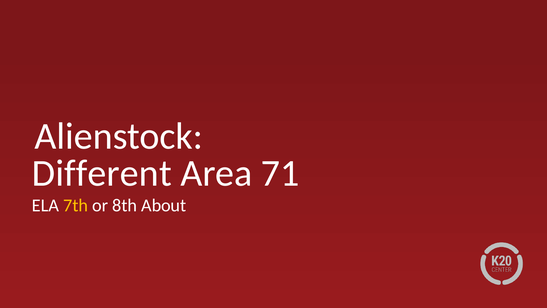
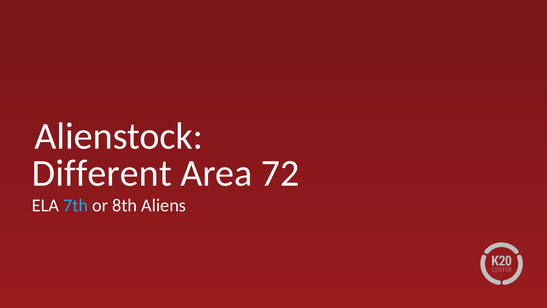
71: 71 -> 72
7th colour: yellow -> light blue
About: About -> Aliens
